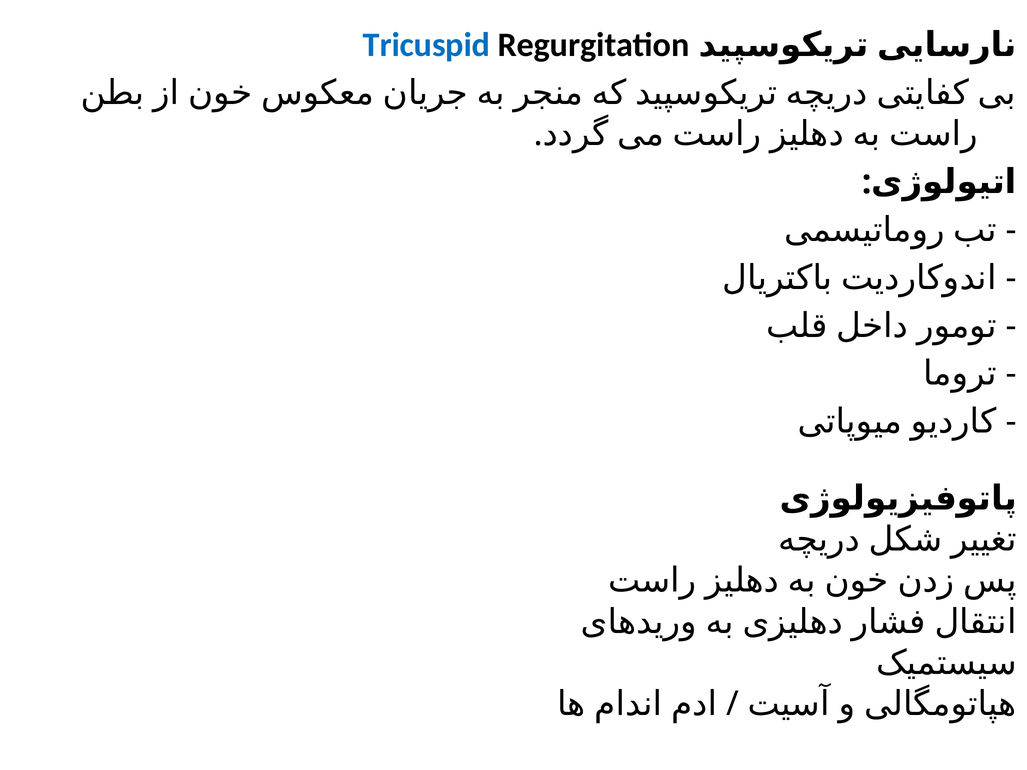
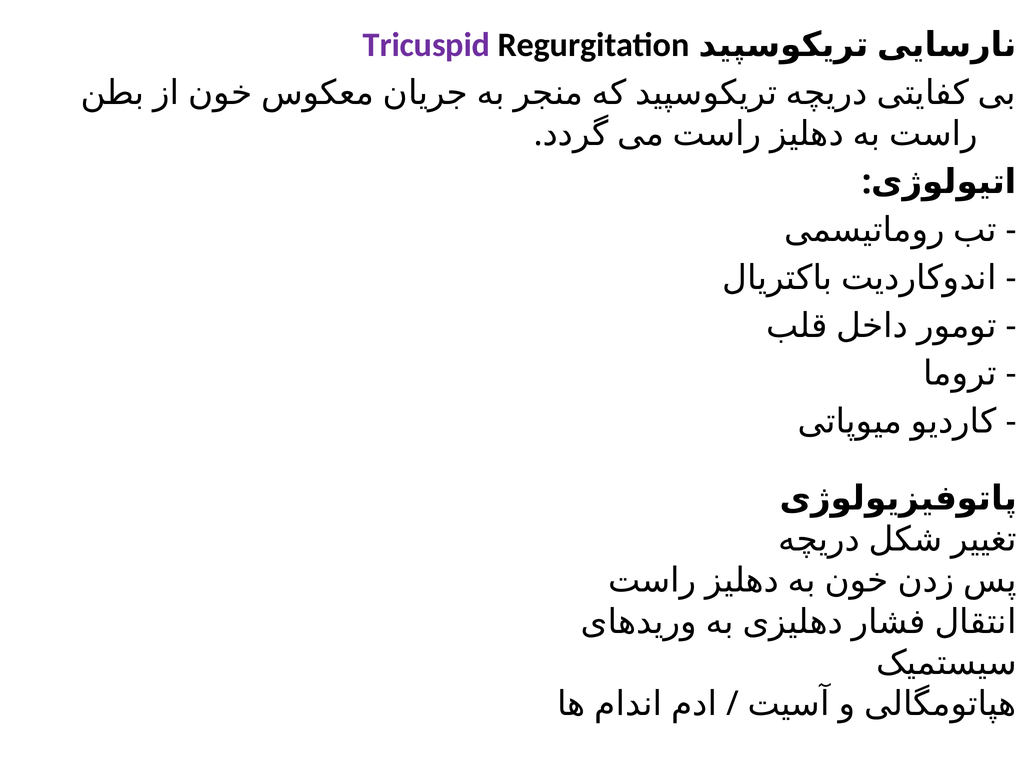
Tricuspid colour: blue -> purple
